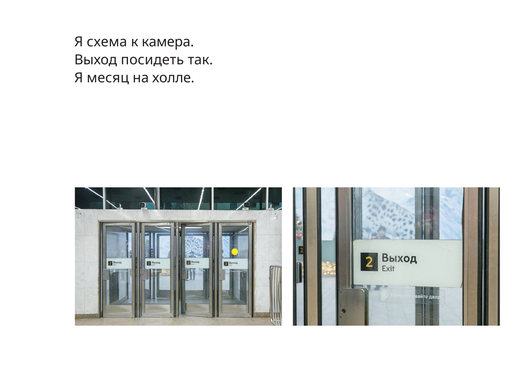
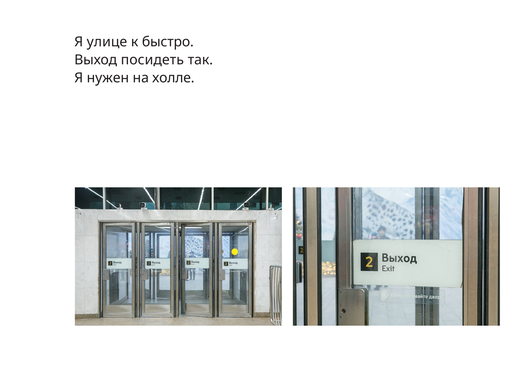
схема: схема -> улице
камера: камера -> быстро
месяц: месяц -> нужен
